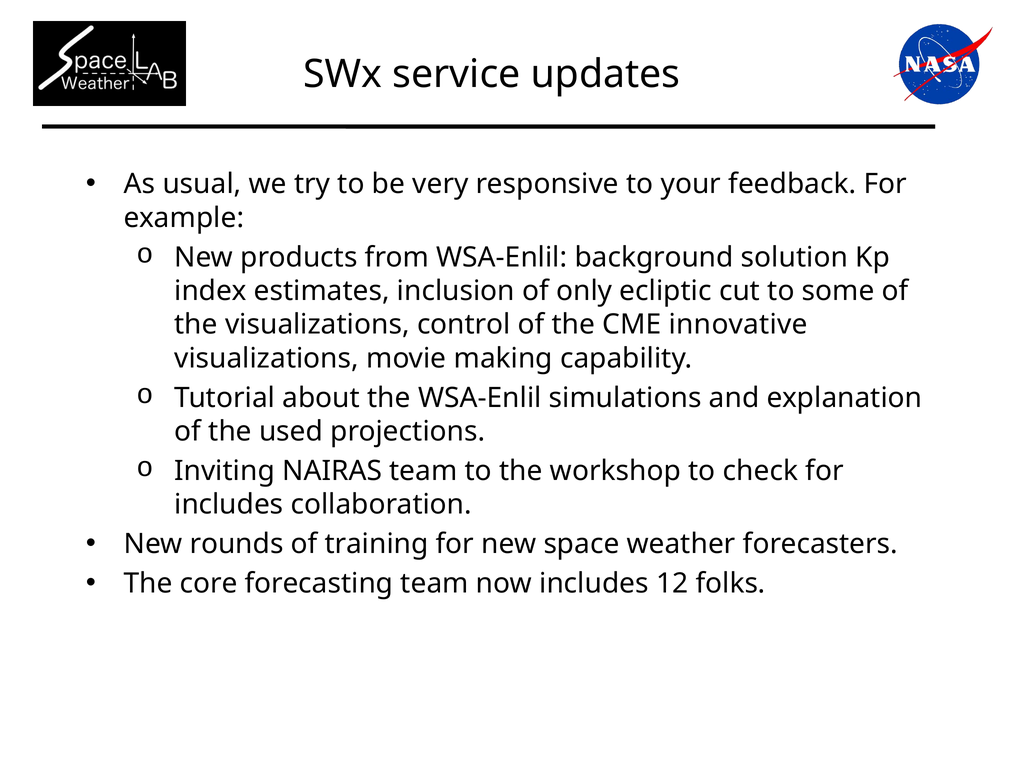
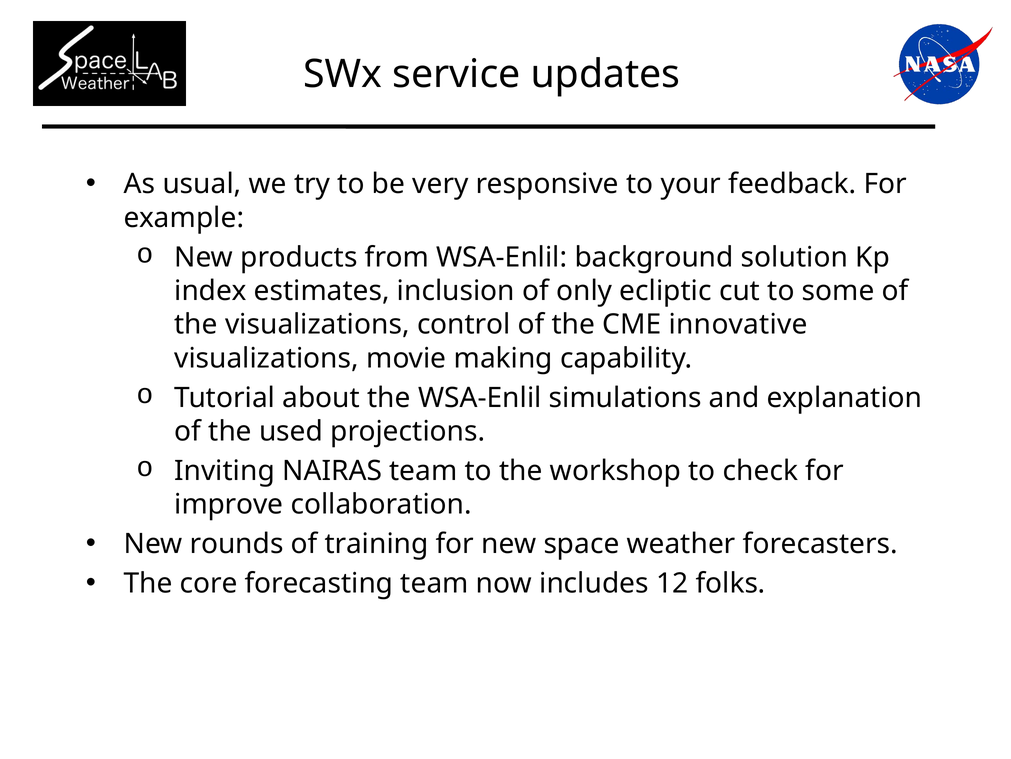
includes at (229, 504): includes -> improve
